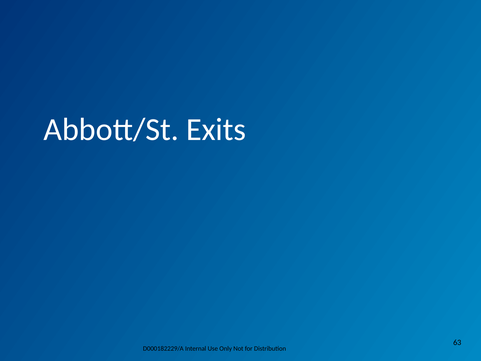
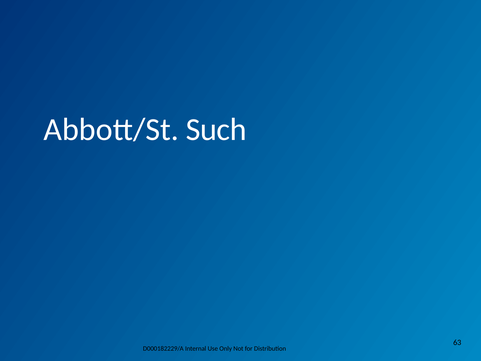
Exits: Exits -> Such
